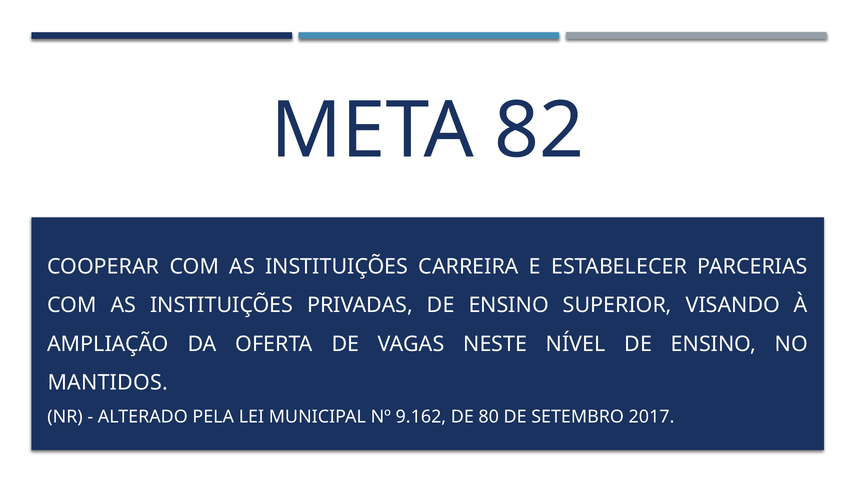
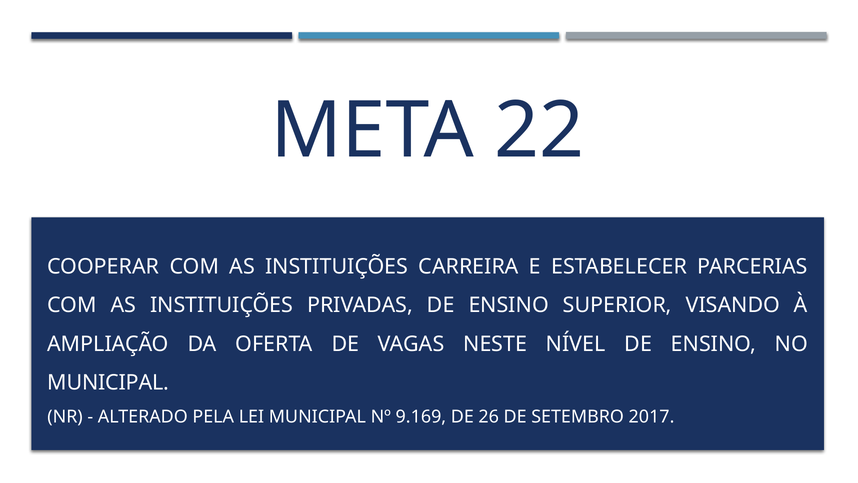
82: 82 -> 22
MANTIDOS at (108, 382): MANTIDOS -> MUNICIPAL
9.162: 9.162 -> 9.169
80: 80 -> 26
